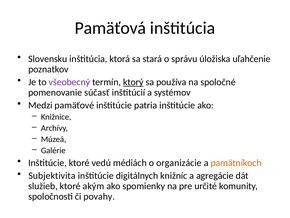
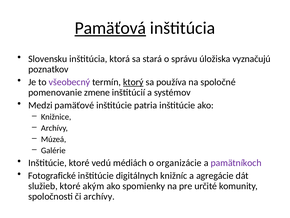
Pamäťová underline: none -> present
uľahčenie: uľahčenie -> vyznačujú
súčasť: súčasť -> zmene
pamätníkoch colour: orange -> purple
Subjektivita: Subjektivita -> Fotografické
či povahy: povahy -> archívy
